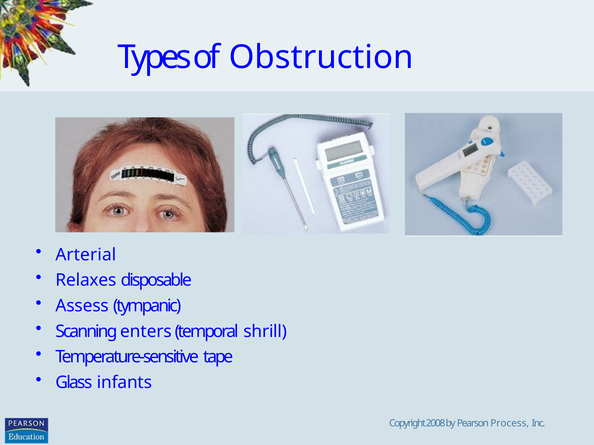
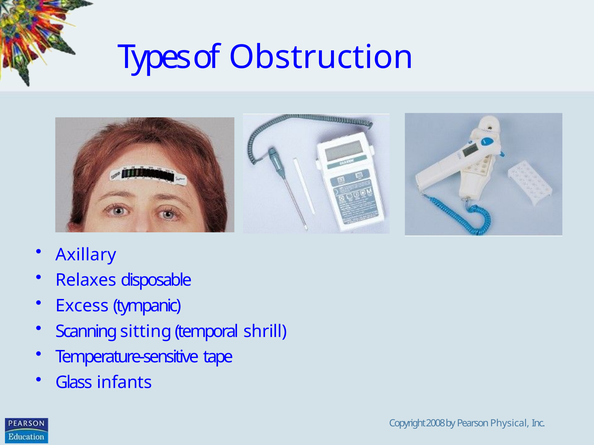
Arterial: Arterial -> Axillary
Assess: Assess -> Excess
enters: enters -> sitting
Process: Process -> Physical
